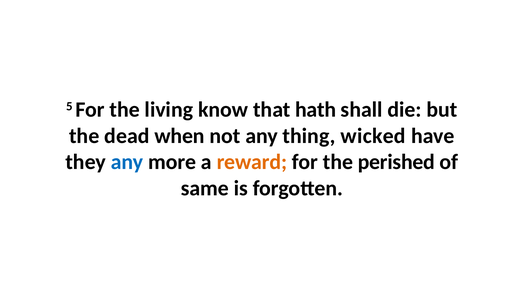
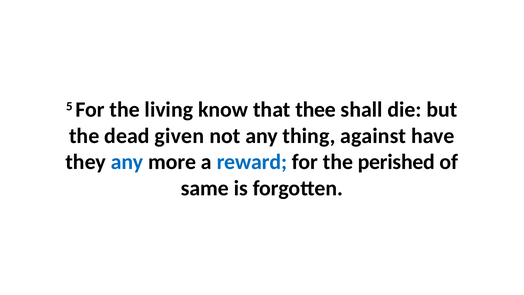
hath: hath -> thee
when: when -> given
wicked: wicked -> against
reward colour: orange -> blue
